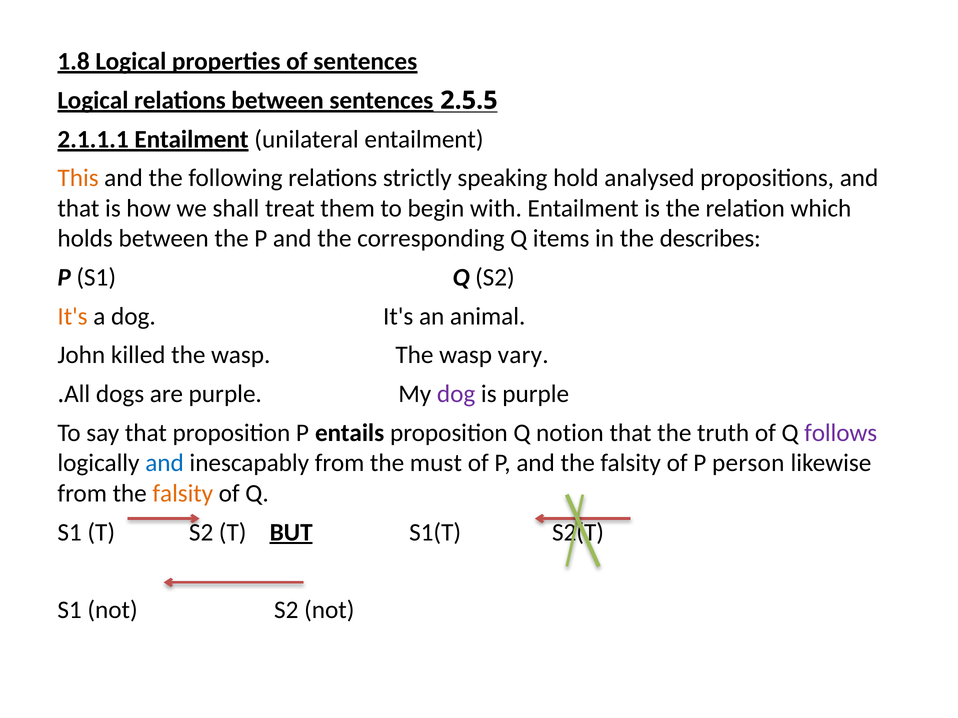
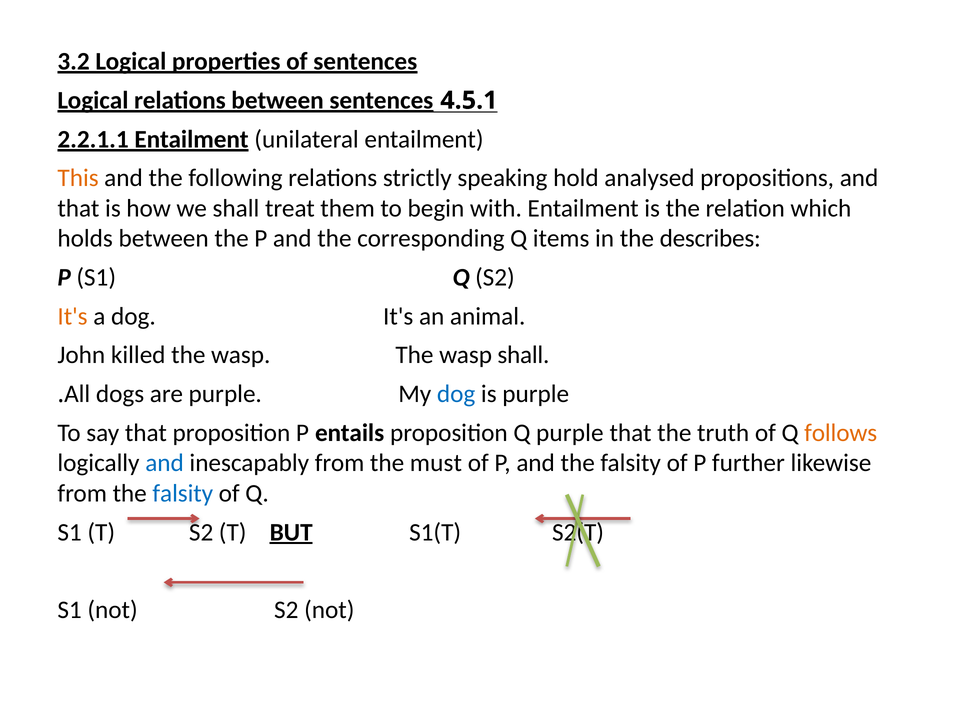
1.8: 1.8 -> 3.2
2.5.5: 2.5.5 -> 4.5.1
2.1.1.1: 2.1.1.1 -> 2.2.1.1
wasp vary: vary -> shall
dog at (456, 394) colour: purple -> blue
Q notion: notion -> purple
follows colour: purple -> orange
person: person -> further
falsity at (183, 494) colour: orange -> blue
